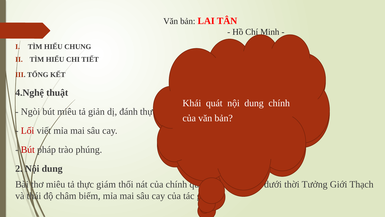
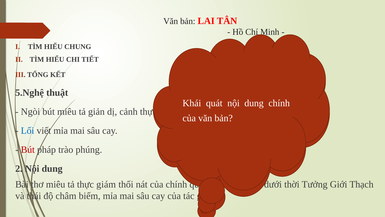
4.Nghệ: 4.Nghệ -> 5.Nghệ
đánh: đánh -> cảnh
Lối colour: red -> blue
